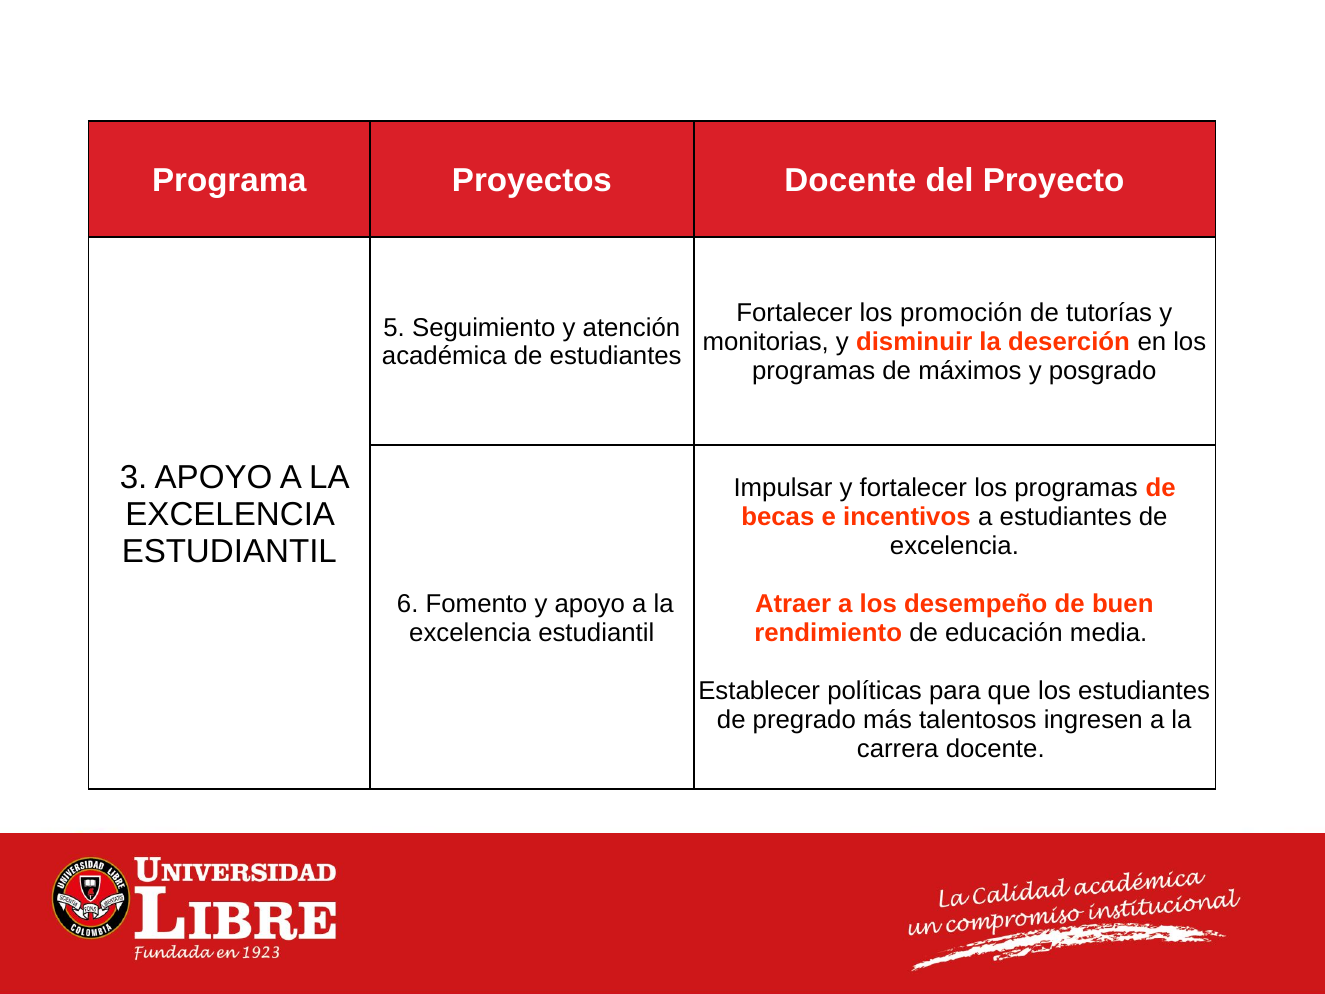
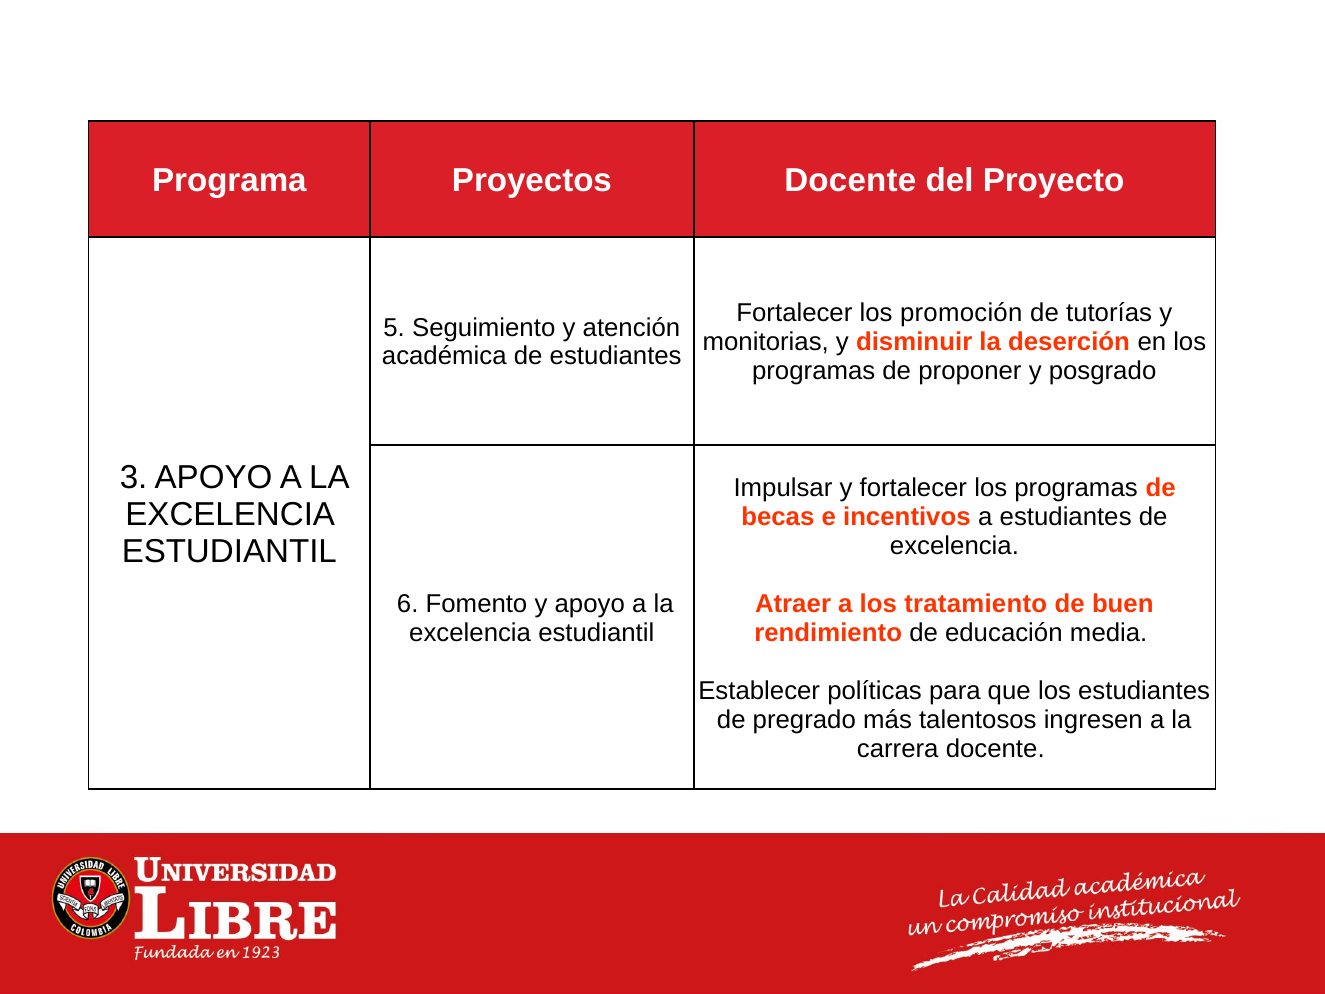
máximos: máximos -> proponer
desempeño: desempeño -> tratamiento
